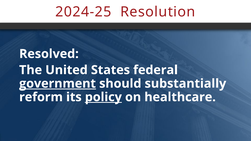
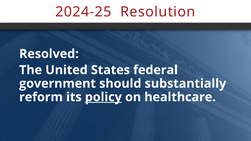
government underline: present -> none
